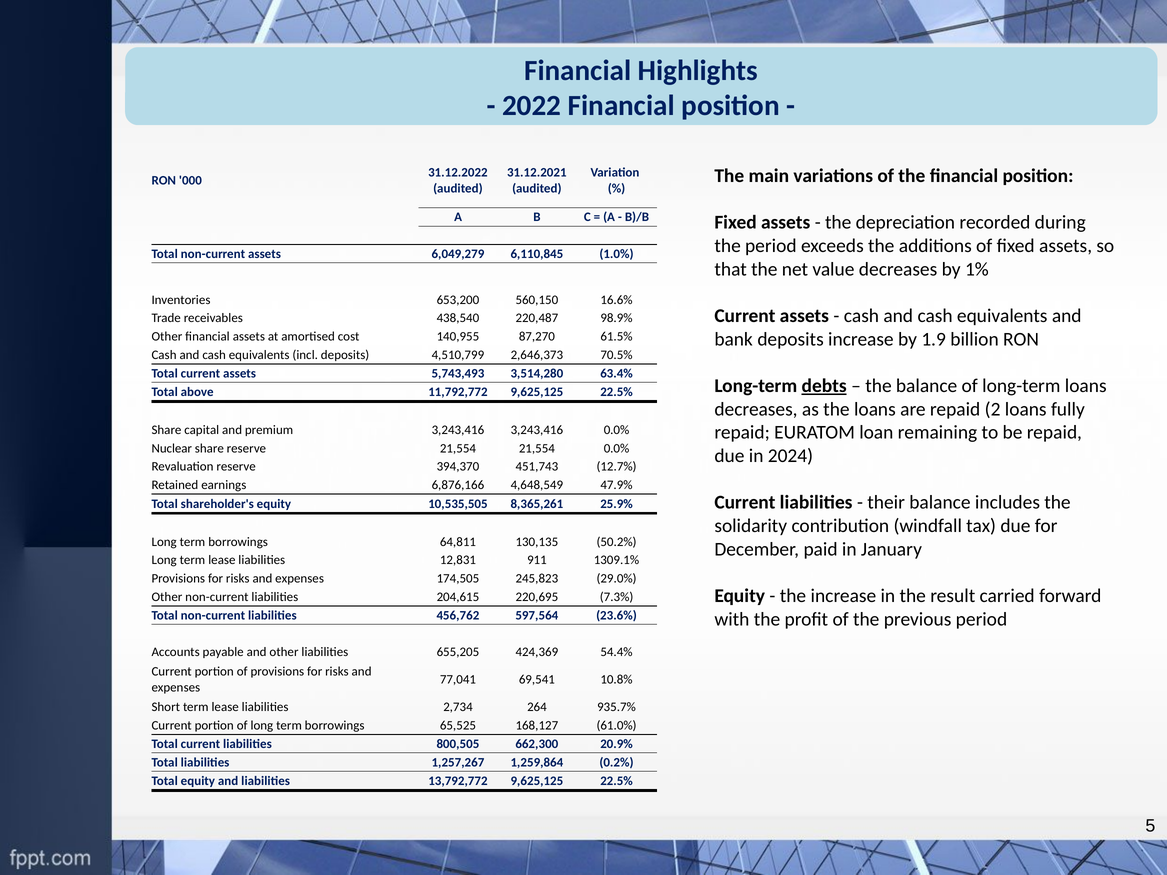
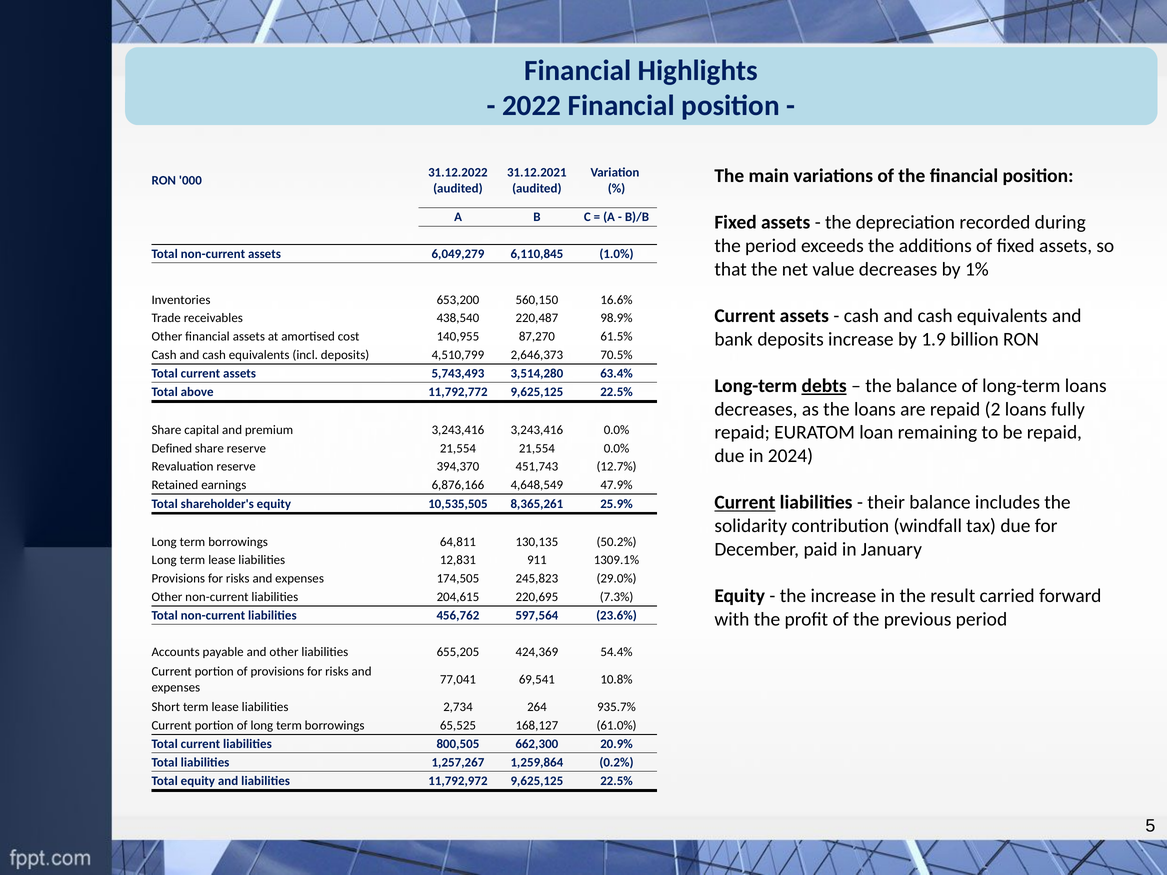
Nuclear: Nuclear -> Defined
Current at (745, 503) underline: none -> present
13,792,772: 13,792,772 -> 11,792,972
